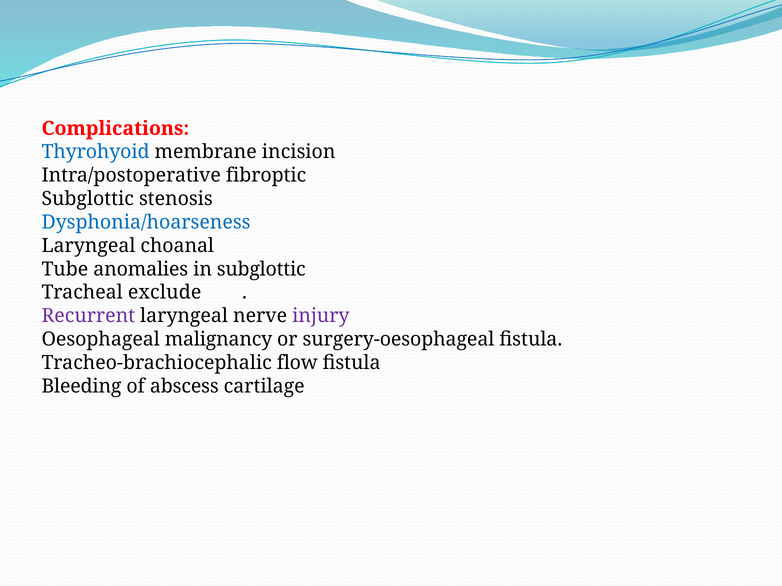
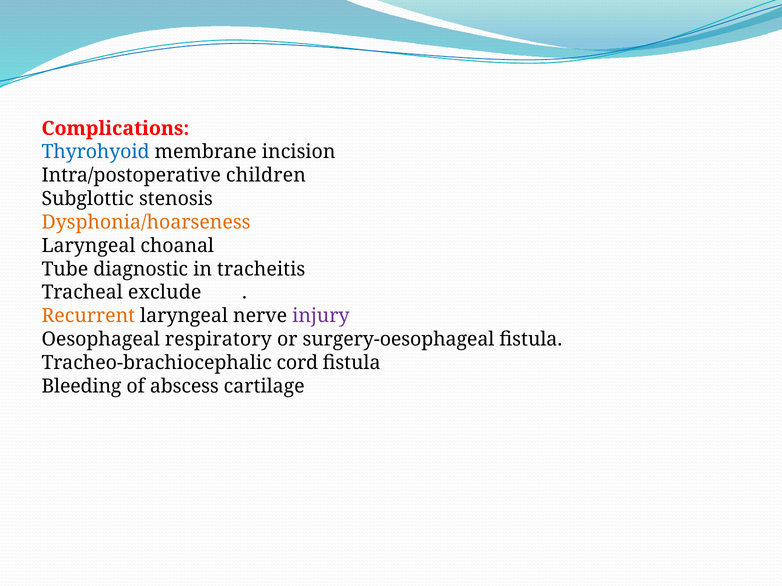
fibroptic: fibroptic -> children
Dysphonia/hoarseness colour: blue -> orange
anomalies: anomalies -> diagnostic
in subglottic: subglottic -> tracheitis
Recurrent colour: purple -> orange
malignancy: malignancy -> respiratory
flow: flow -> cord
